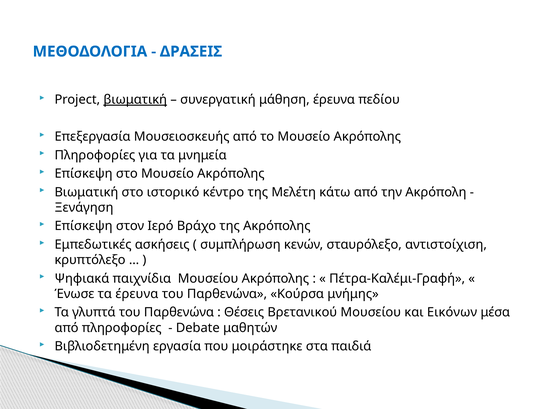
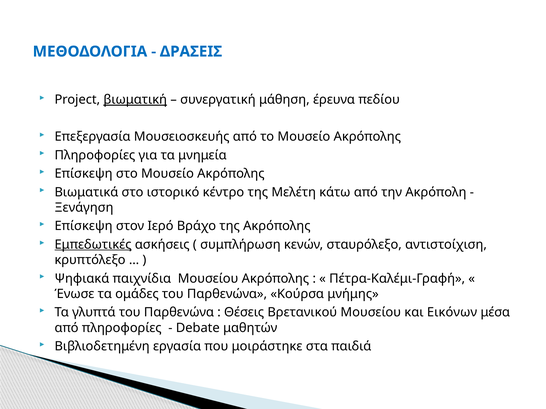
Βιωματική at (86, 192): Βιωματική -> Βιωματικά
Εμπεδωτικές underline: none -> present
τα έρευνα: έρευνα -> ομάδες
